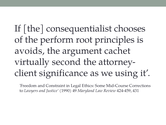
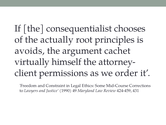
perform: perform -> actually
second: second -> himself
significance: significance -> permissions
using: using -> order
